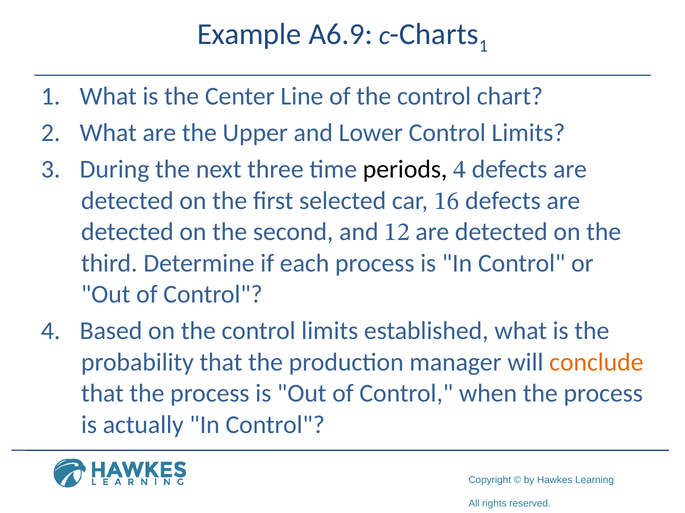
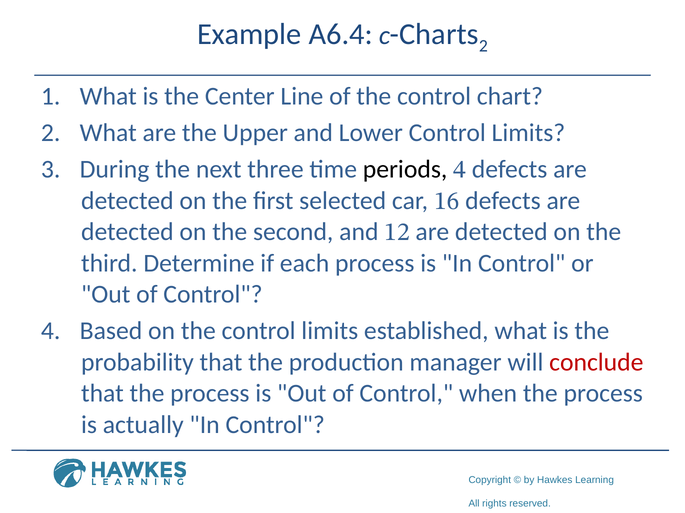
A6.9: A6.9 -> A6.4
1 at (483, 46): 1 -> 2
conclude colour: orange -> red
